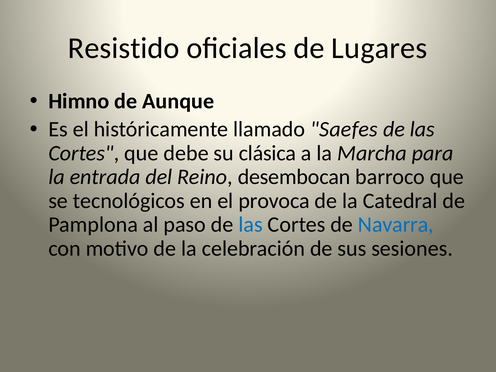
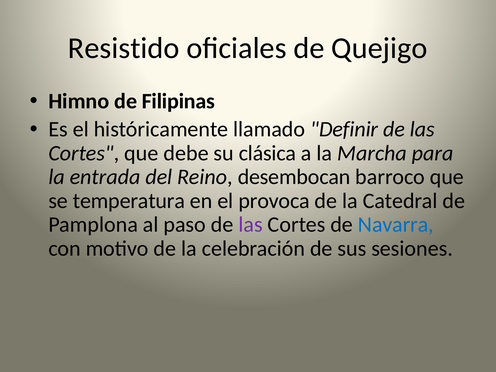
Lugares: Lugares -> Quejigo
Aunque: Aunque -> Filipinas
Saefes: Saefes -> Definir
tecnológicos: tecnológicos -> temperatura
las at (251, 225) colour: blue -> purple
